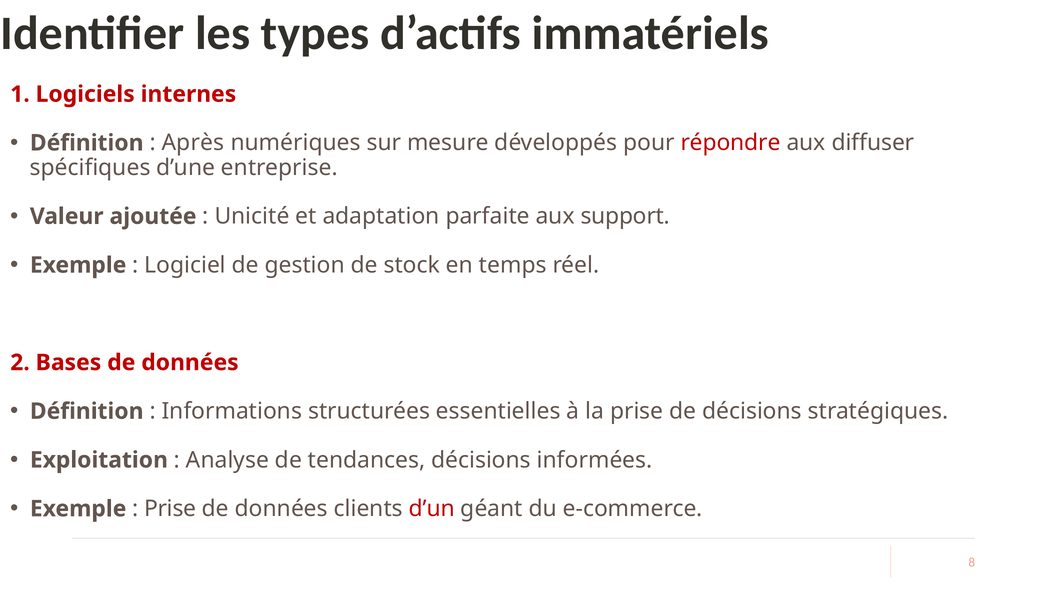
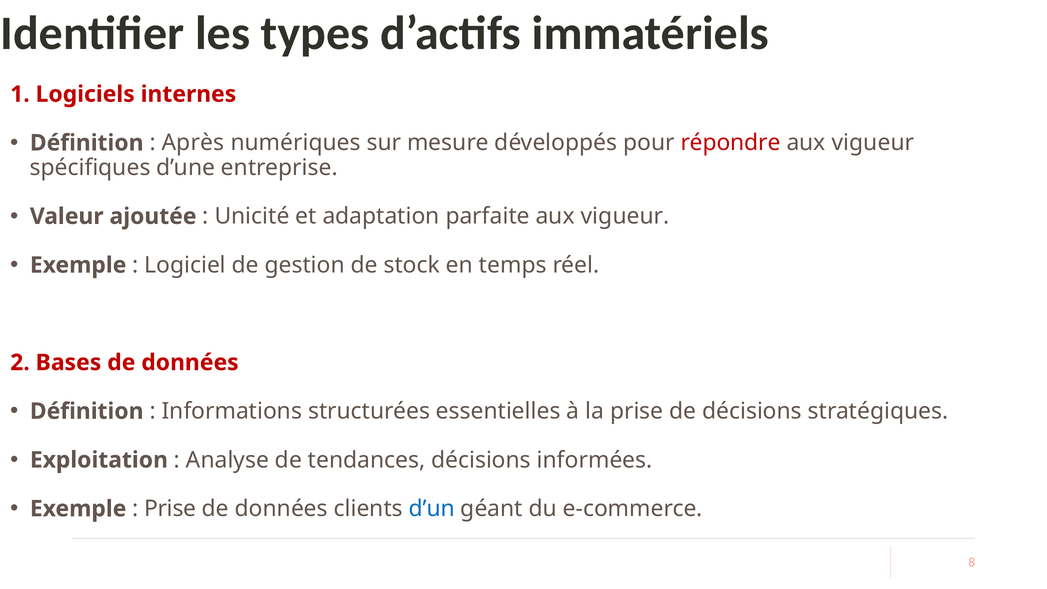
diffuser at (873, 143): diffuser -> vigueur
parfaite aux support: support -> vigueur
d’un colour: red -> blue
